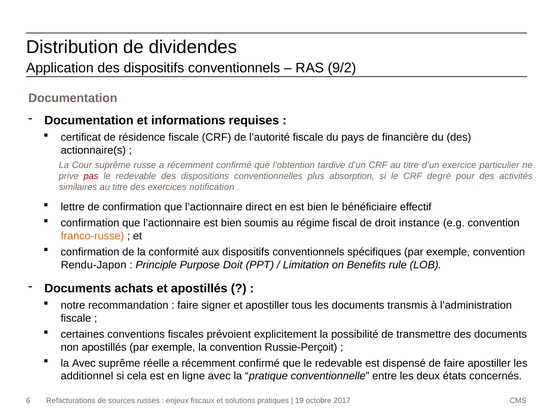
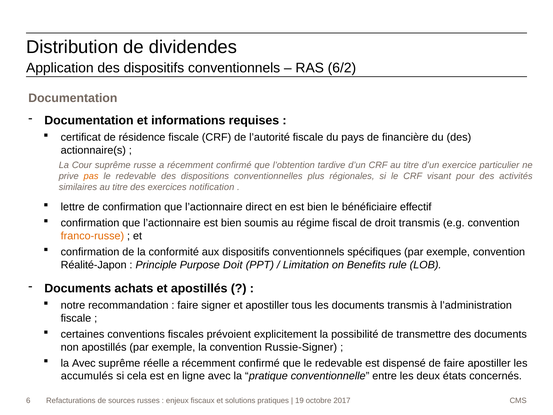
9/2: 9/2 -> 6/2
pas colour: red -> orange
absorption: absorption -> régionales
degré: degré -> visant
droit instance: instance -> transmis
Rendu-Japon: Rendu-Japon -> Réalité-Japon
Russie-Perçoit: Russie-Perçoit -> Russie-Signer
additionnel: additionnel -> accumulés
